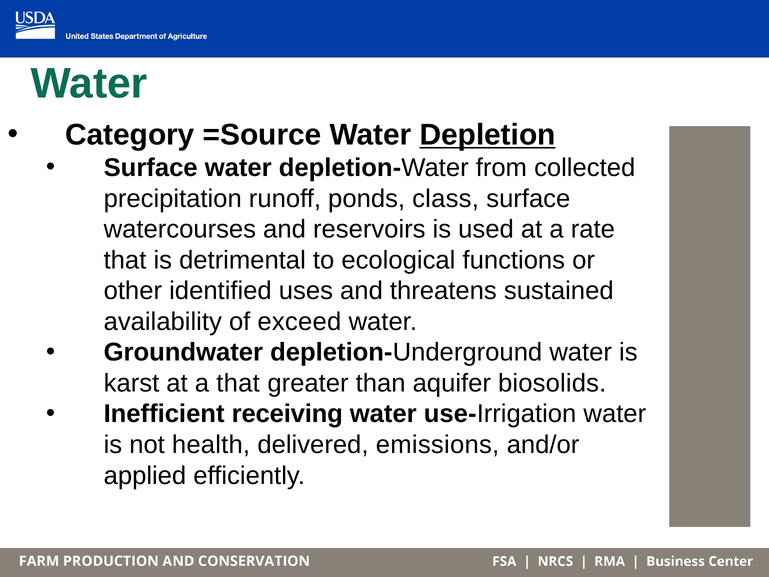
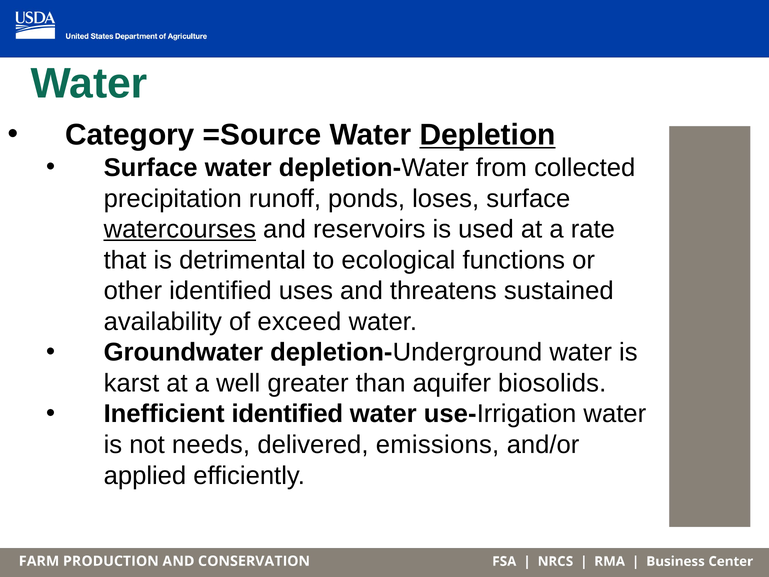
class: class -> loses
watercourses underline: none -> present
a that: that -> well
Inefficient receiving: receiving -> identified
health: health -> needs
